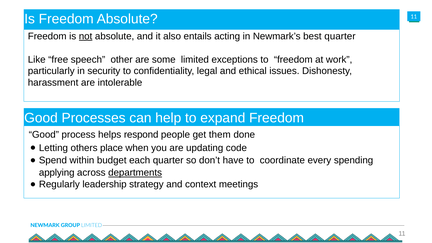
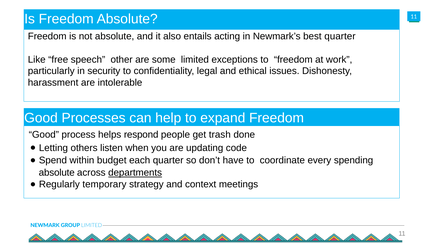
not underline: present -> none
them: them -> trash
place: place -> listen
applying at (57, 173): applying -> absolute
leadership: leadership -> temporary
